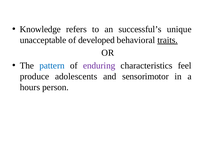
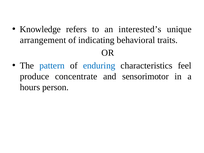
successful’s: successful’s -> interested’s
unacceptable: unacceptable -> arrangement
developed: developed -> indicating
traits underline: present -> none
enduring colour: purple -> blue
adolescents: adolescents -> concentrate
